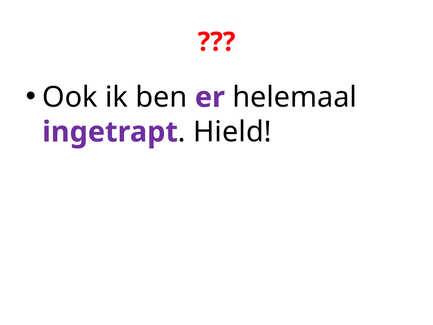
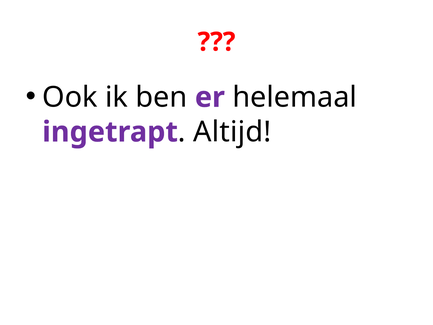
Hield: Hield -> Altijd
